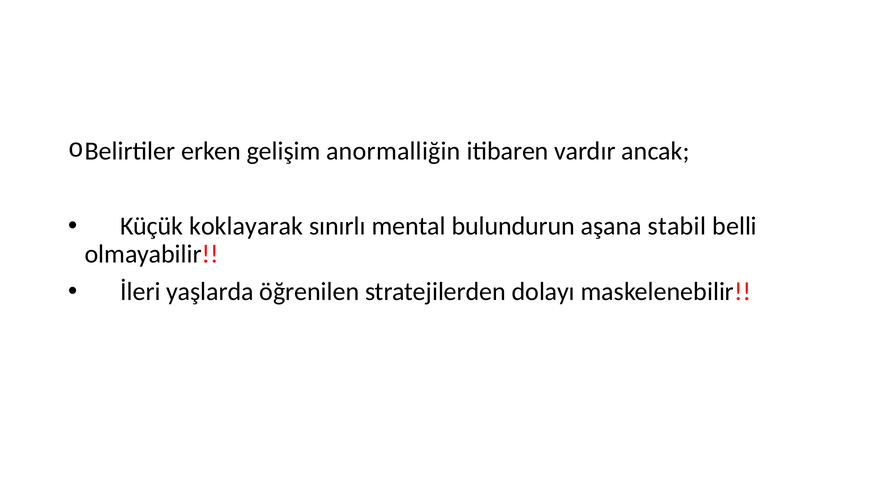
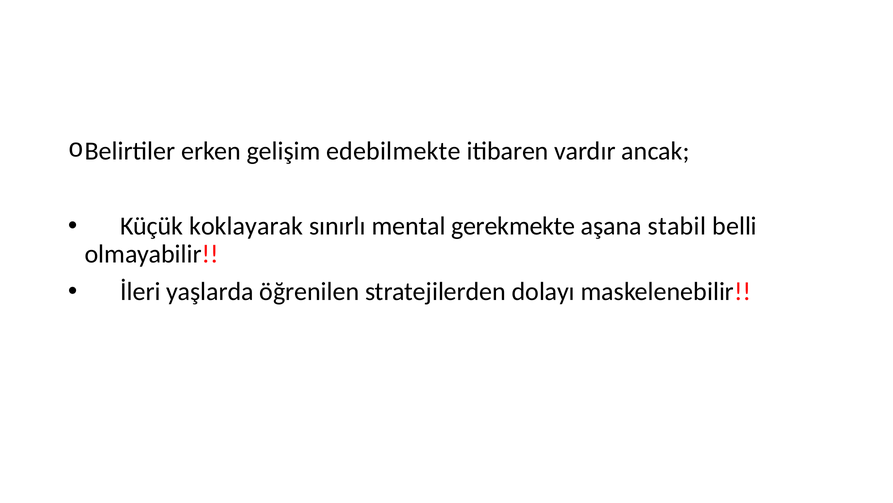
anormalliğin: anormalliğin -> edebilmekte
bulundurun: bulundurun -> gerekmekte
